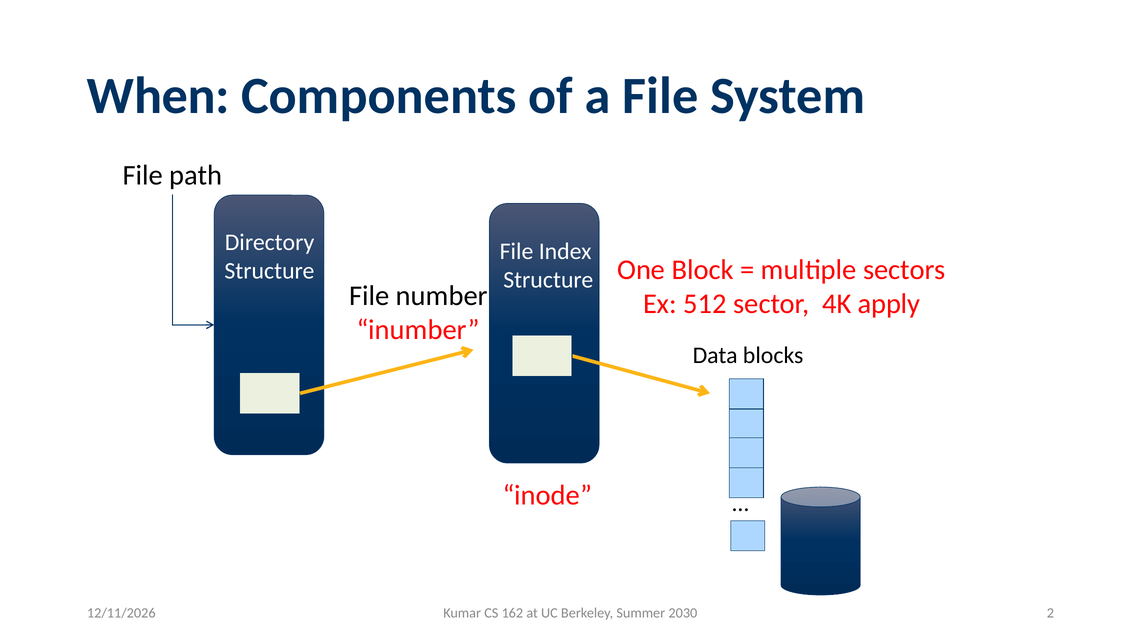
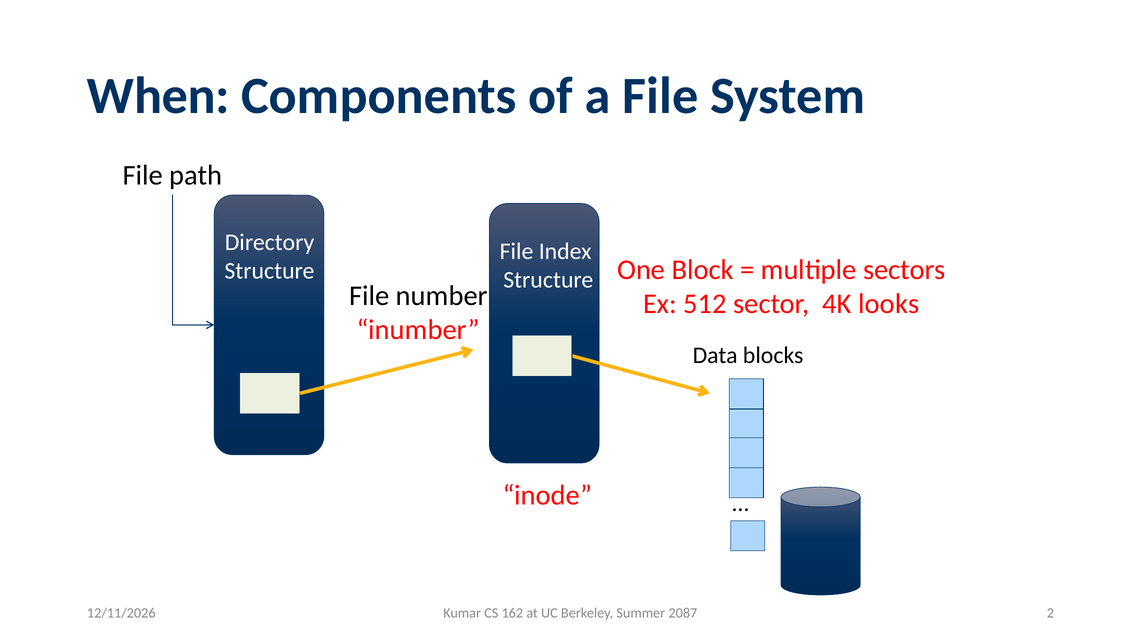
apply: apply -> looks
2030: 2030 -> 2087
